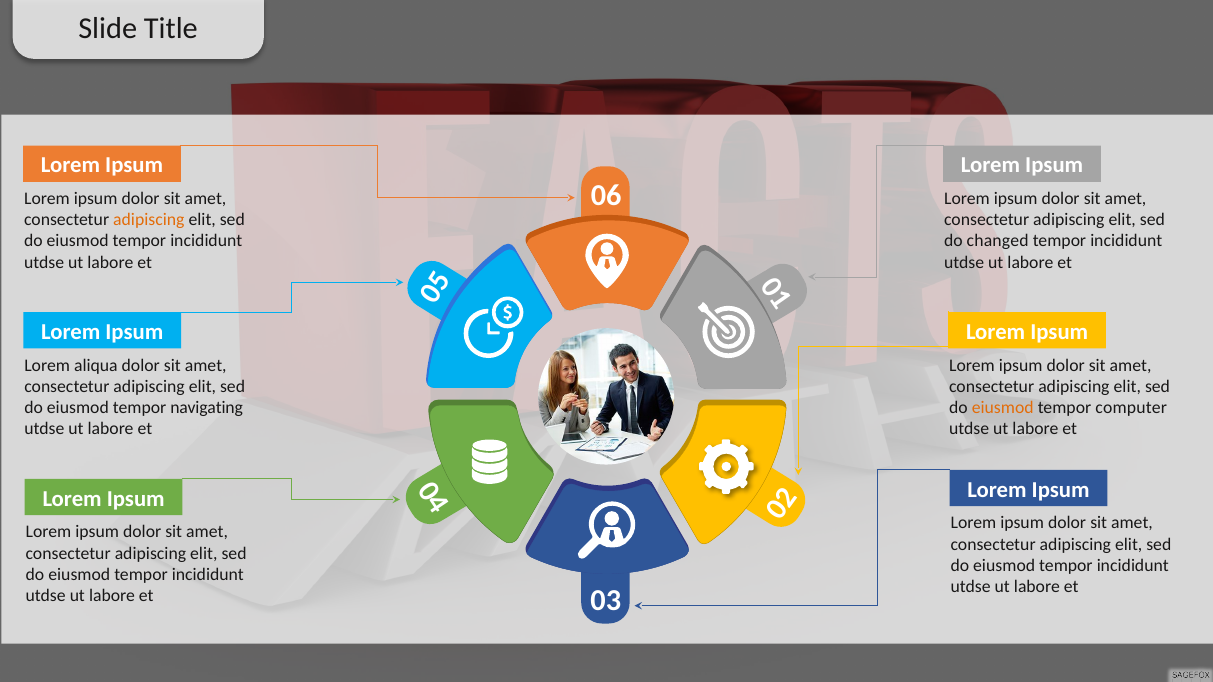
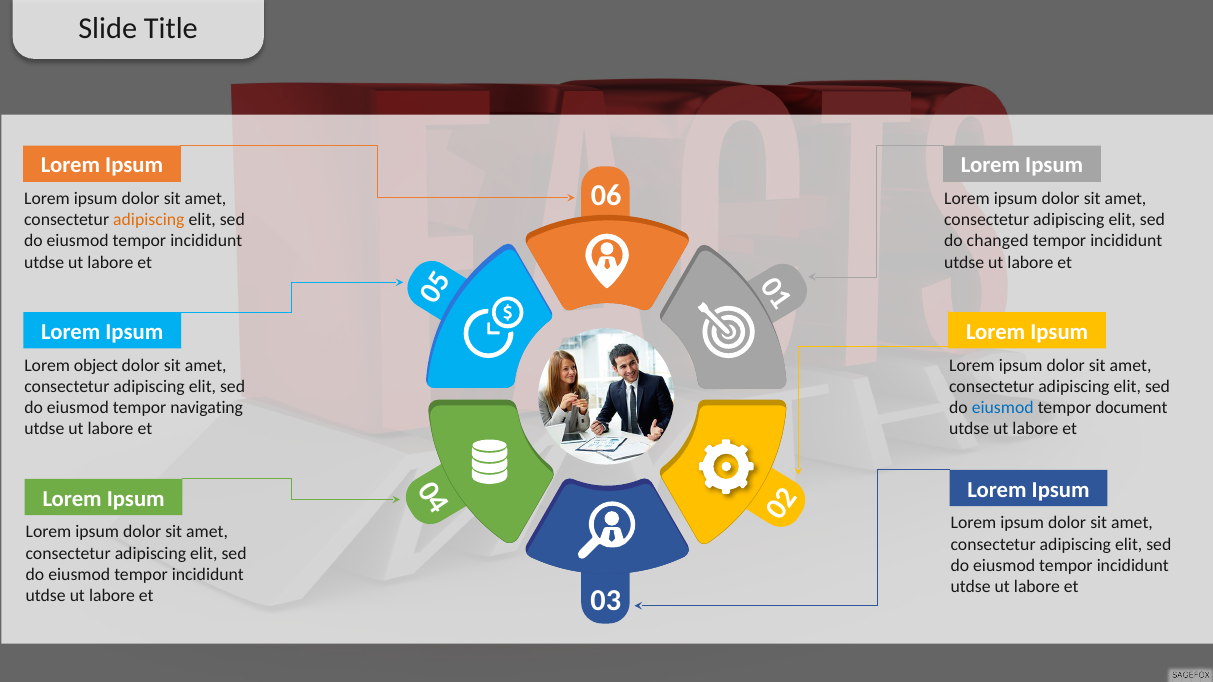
aliqua: aliqua -> object
eiusmod at (1003, 408) colour: orange -> blue
computer: computer -> document
